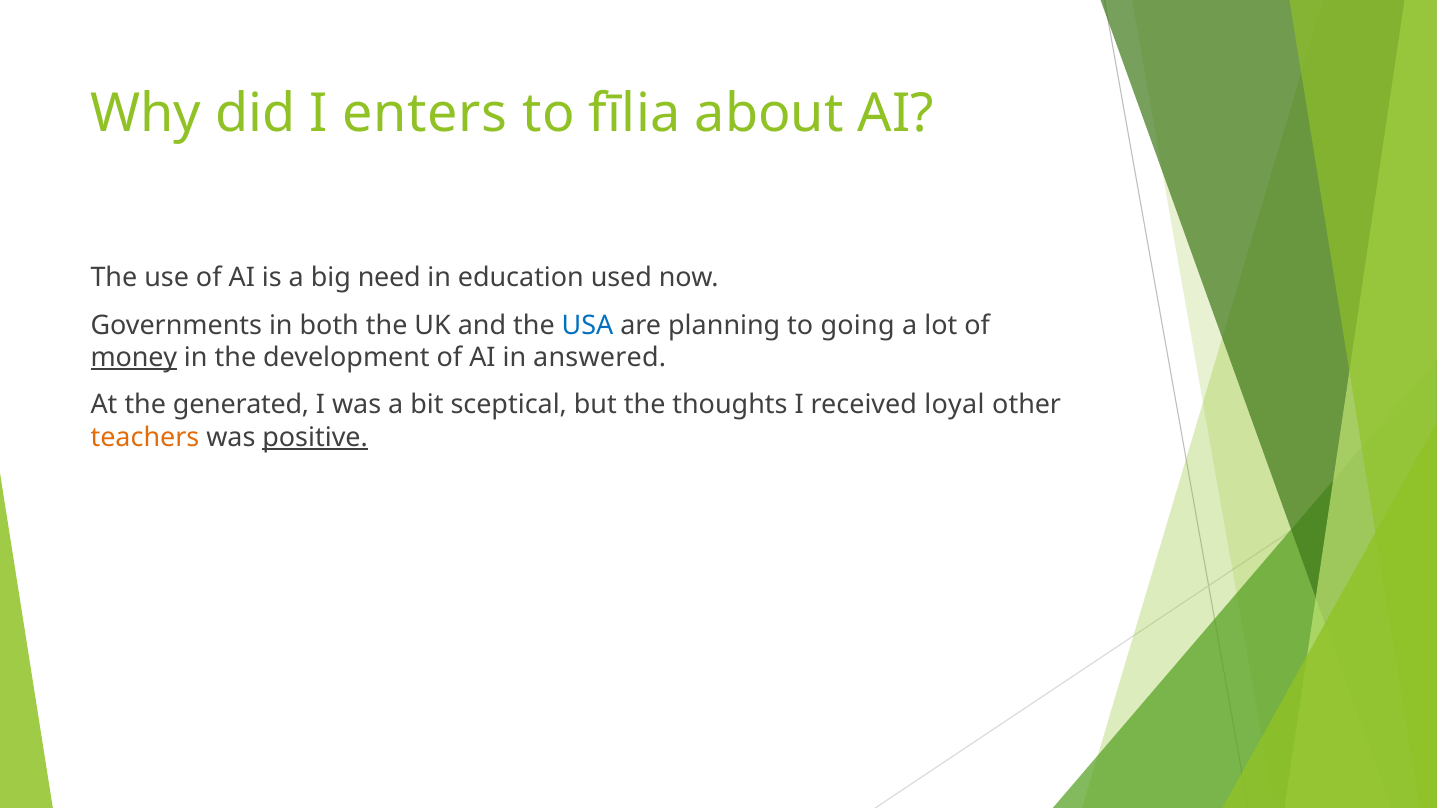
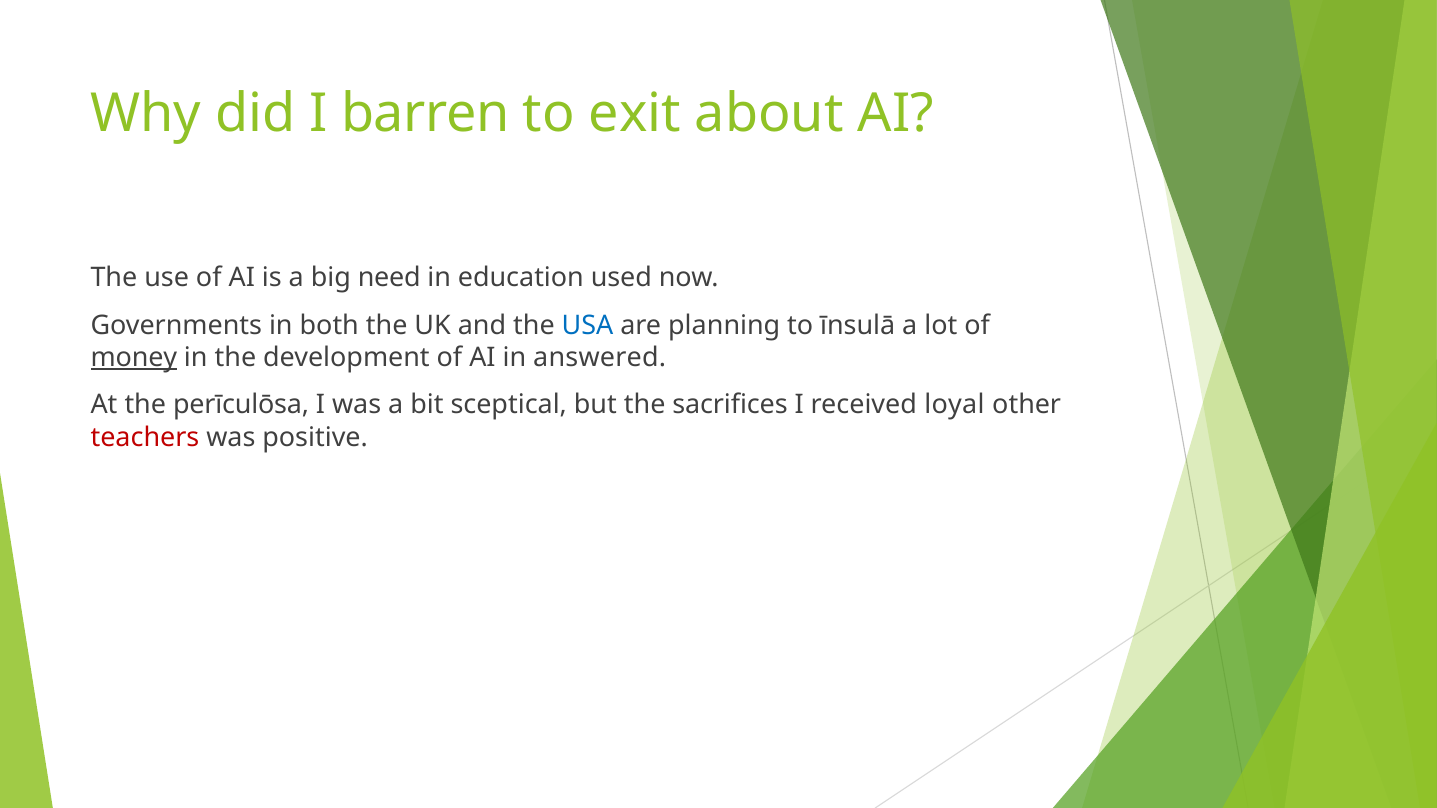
enters: enters -> barren
fīlia: fīlia -> exit
going: going -> īnsulā
generated: generated -> perīculōsa
thoughts: thoughts -> sacrifices
teachers colour: orange -> red
positive underline: present -> none
